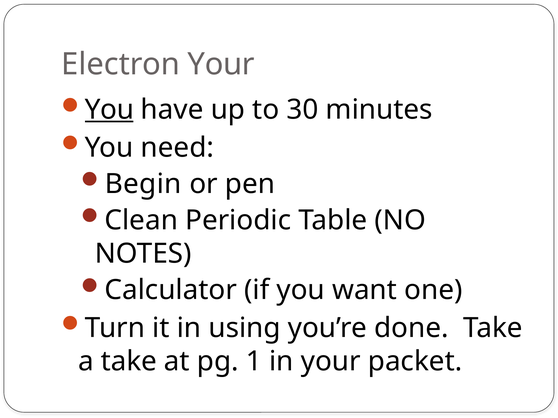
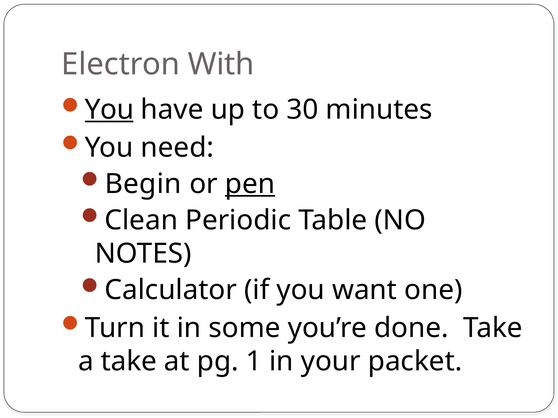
Electron Your: Your -> With
pen underline: none -> present
using: using -> some
